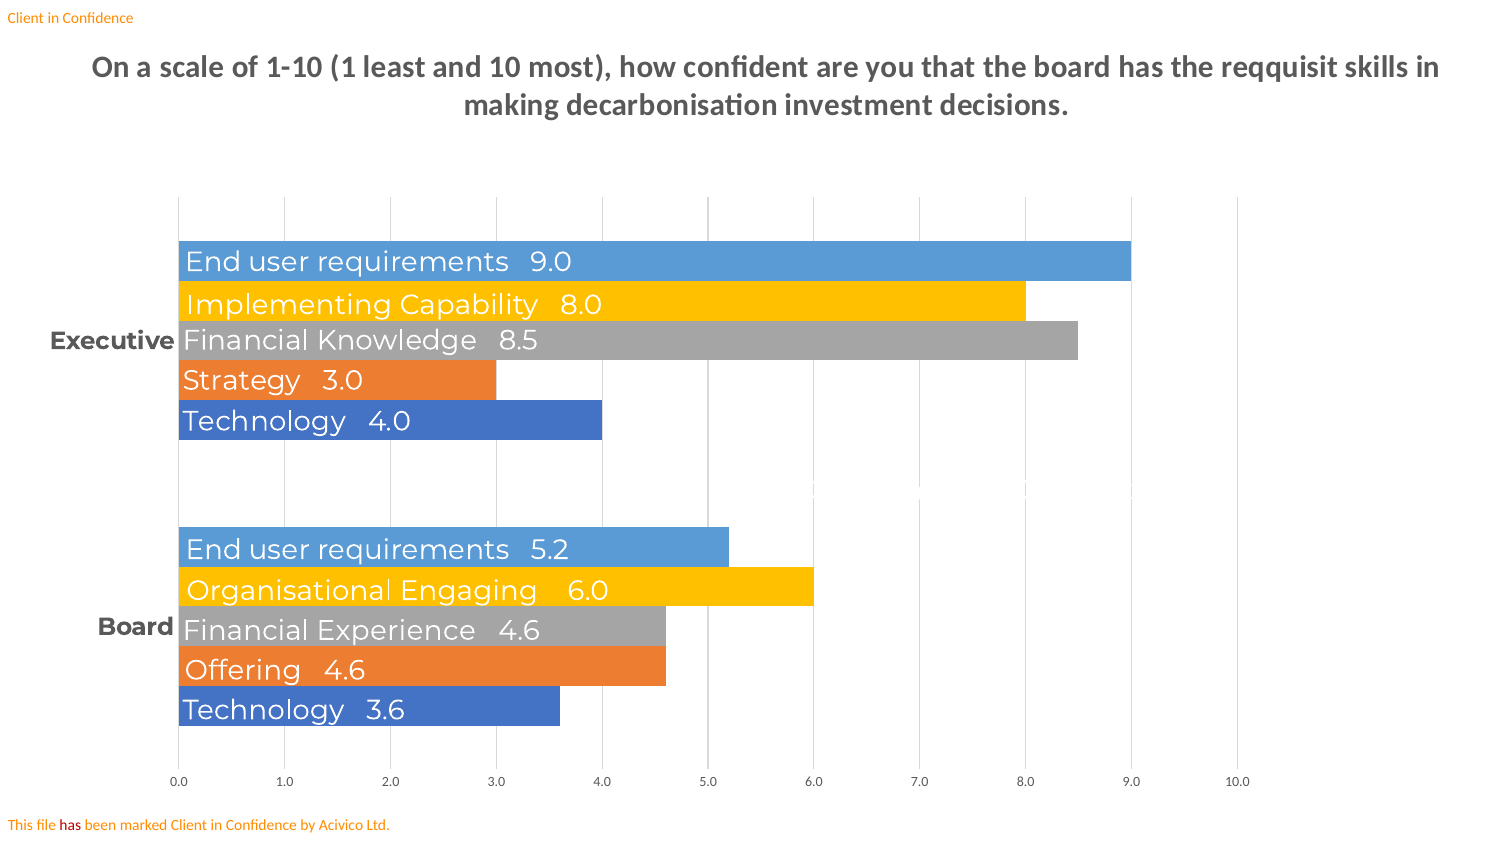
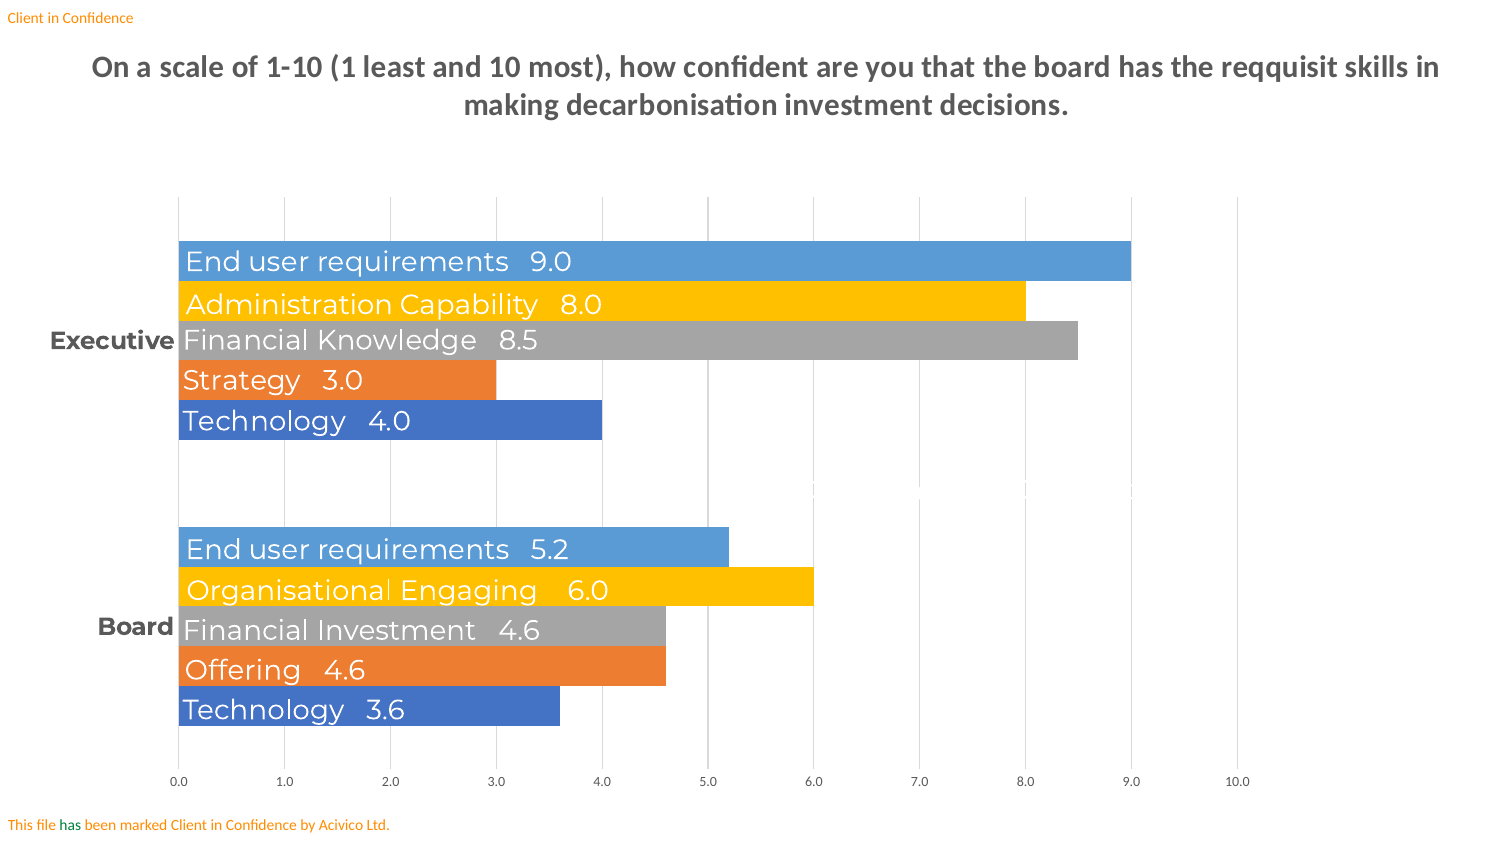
Implementing: Implementing -> Administration
Financial Experience: Experience -> Investment
has at (70, 824) colour: red -> green
